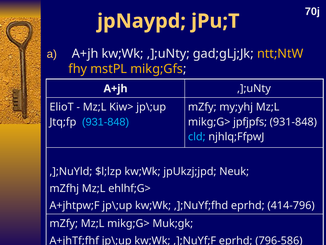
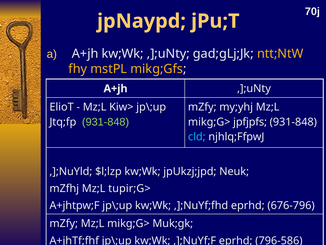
931-848 at (106, 122) colour: light blue -> light green
ehlhf;G>: ehlhf;G> -> tupir;G>
414-796: 414-796 -> 676-796
